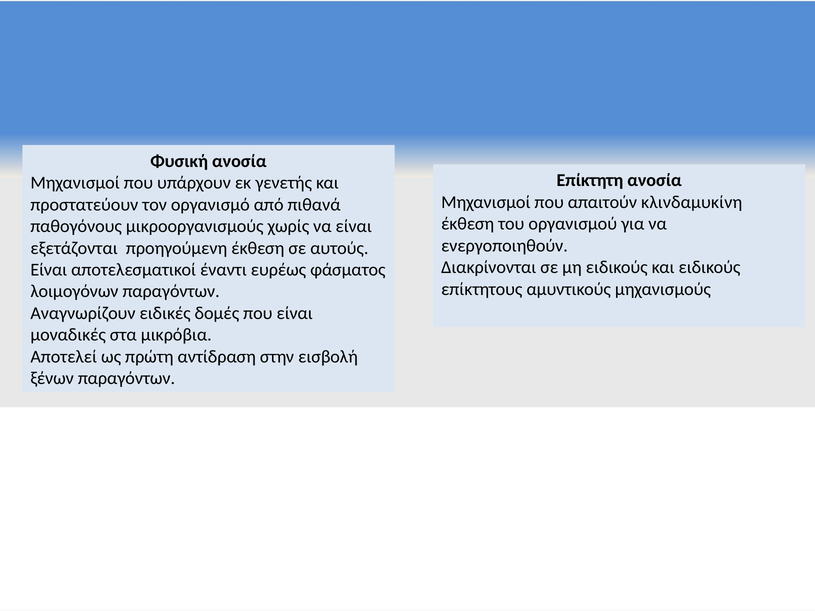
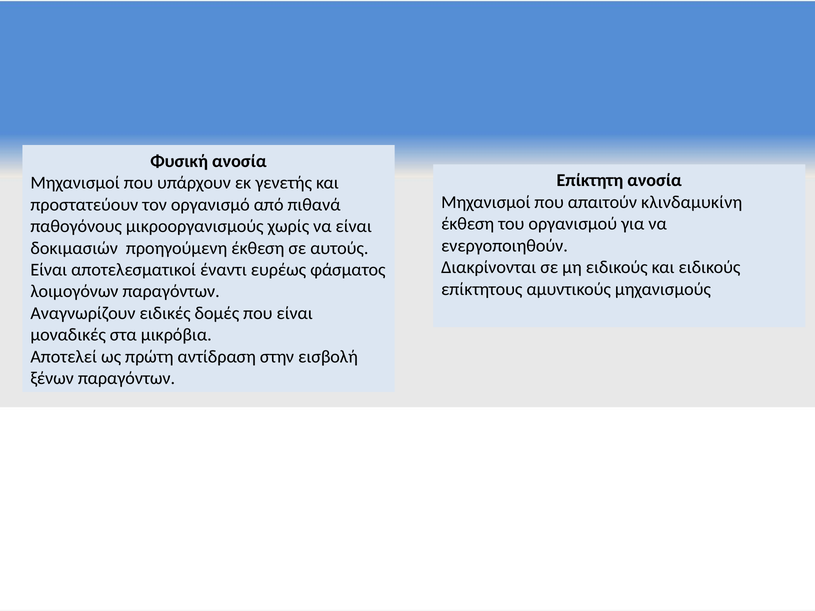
εξετάζονται: εξετάζονται -> δοκιμασιών
